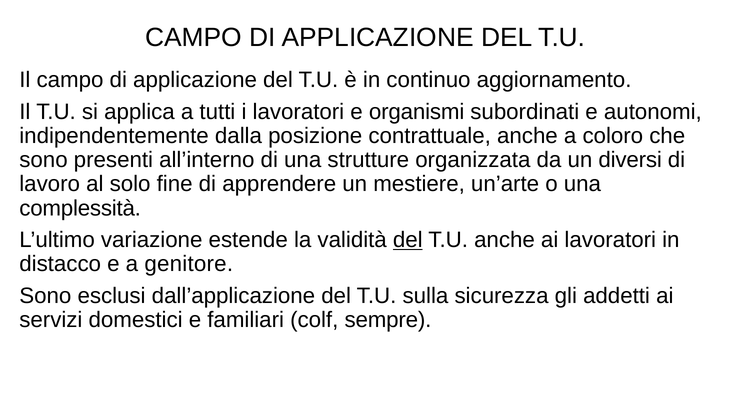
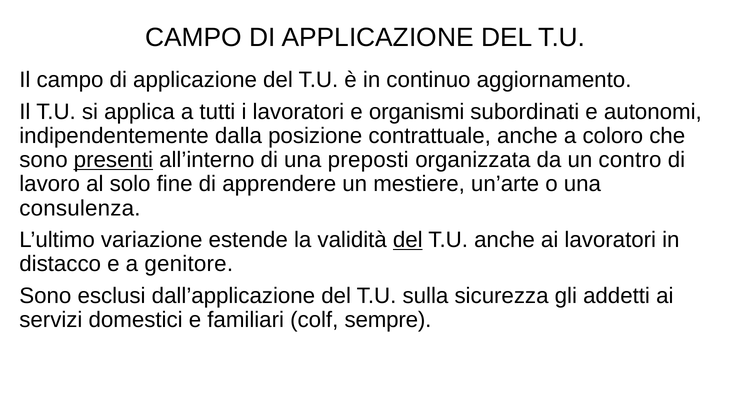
presenti underline: none -> present
strutture: strutture -> preposti
diversi: diversi -> contro
complessità: complessità -> consulenza
